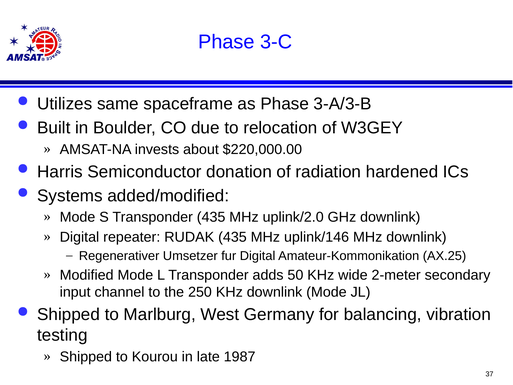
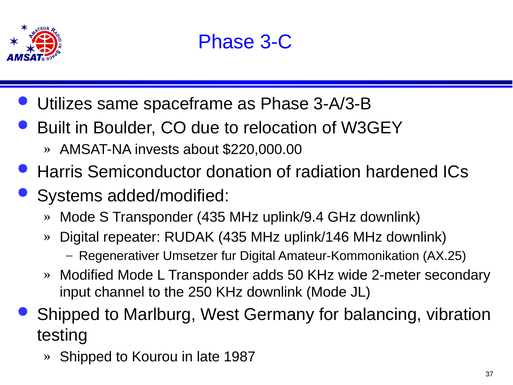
uplink/2.0: uplink/2.0 -> uplink/9.4
